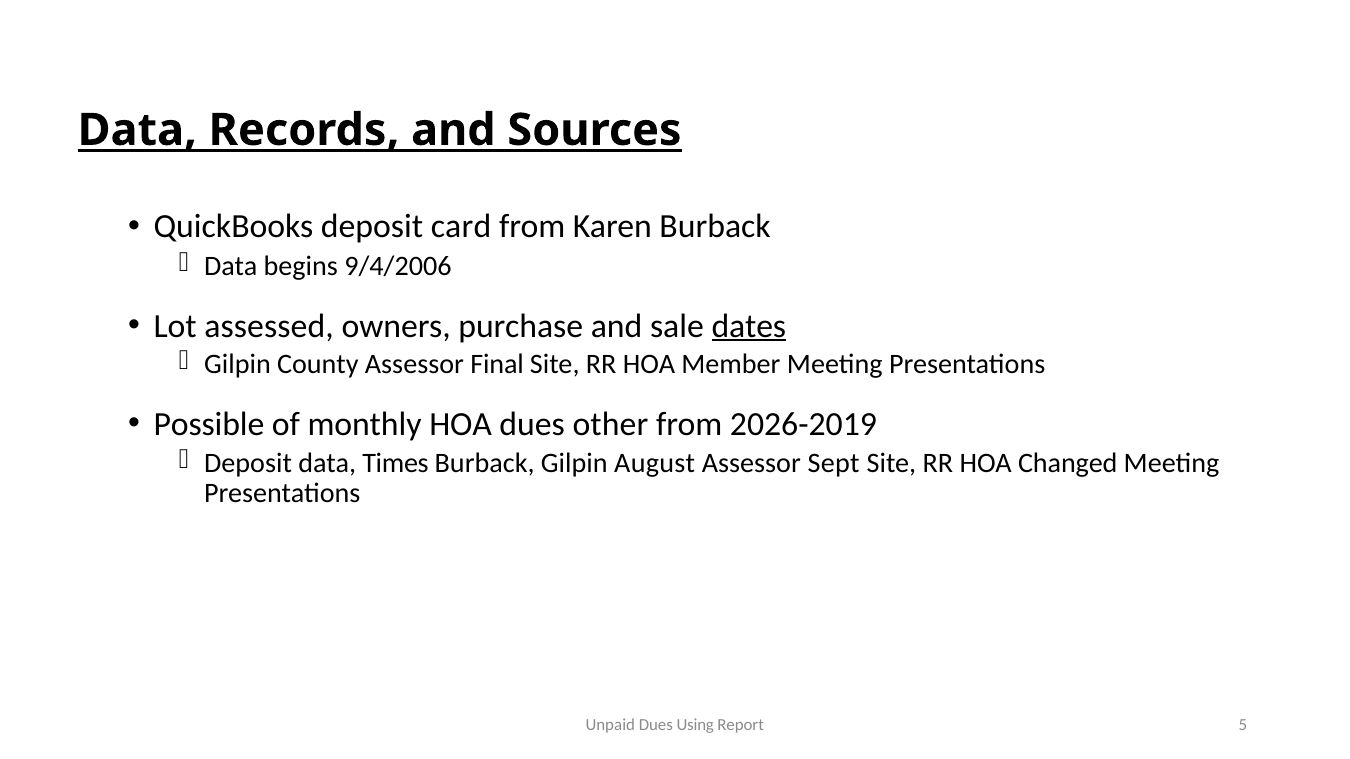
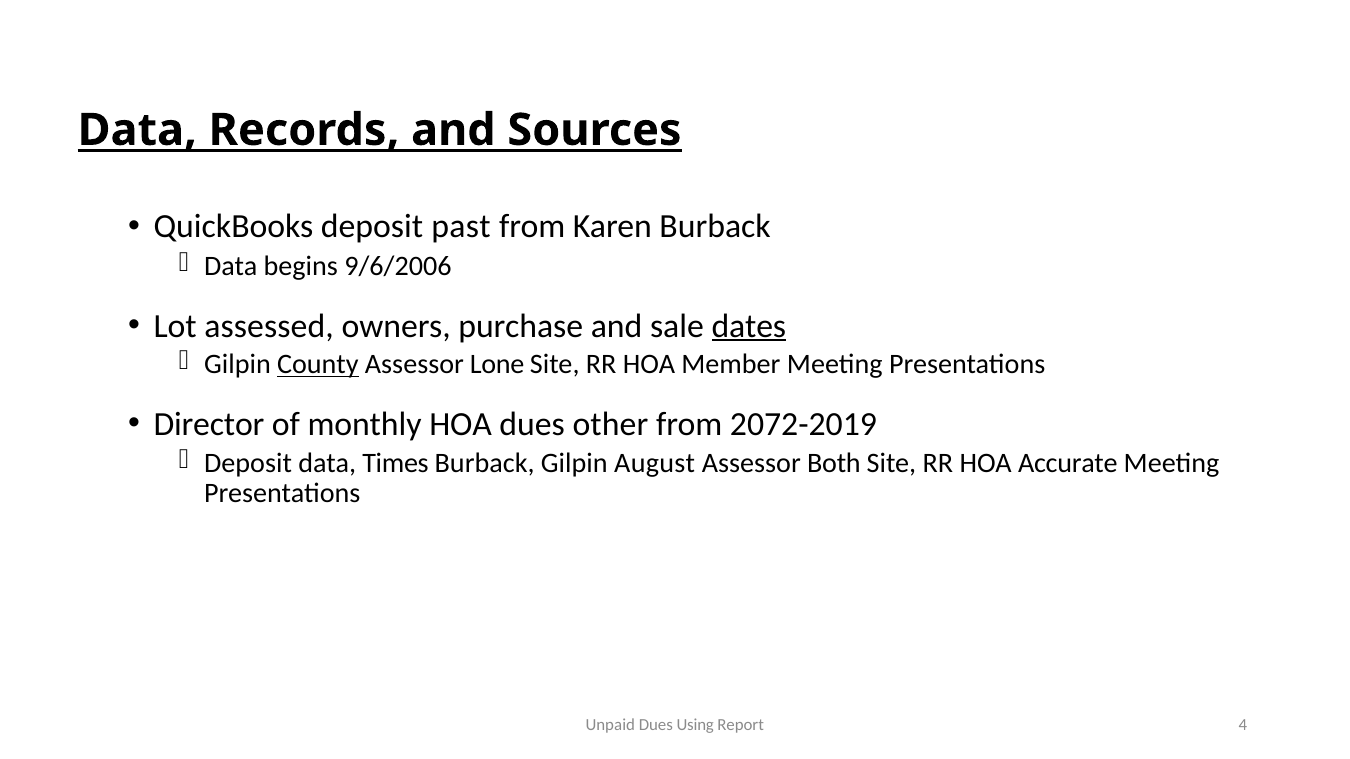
card: card -> past
9/4/2006: 9/4/2006 -> 9/6/2006
County underline: none -> present
Final: Final -> Lone
Possible: Possible -> Director
2026-2019: 2026-2019 -> 2072-2019
Sept: Sept -> Both
Changed: Changed -> Accurate
5: 5 -> 4
